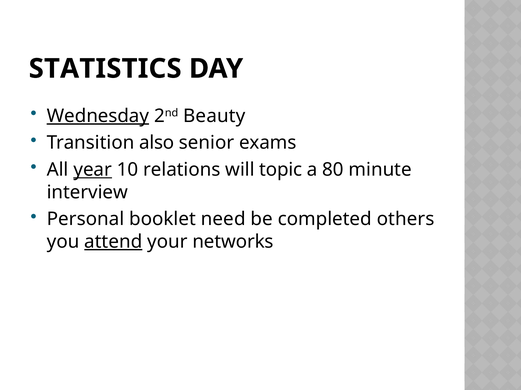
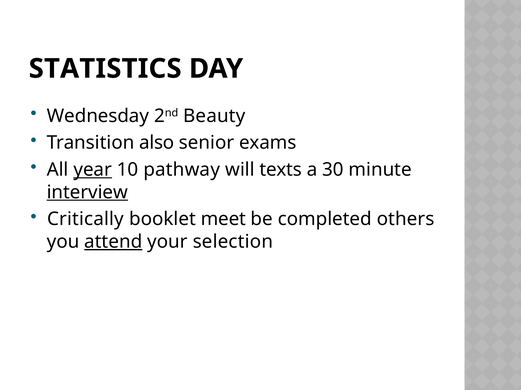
Wednesday underline: present -> none
relations: relations -> pathway
topic: topic -> texts
80: 80 -> 30
interview underline: none -> present
Personal: Personal -> Critically
need: need -> meet
networks: networks -> selection
